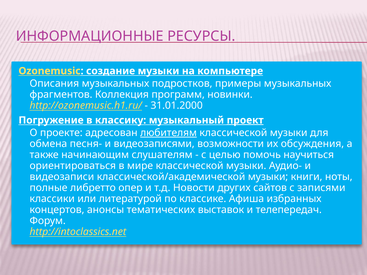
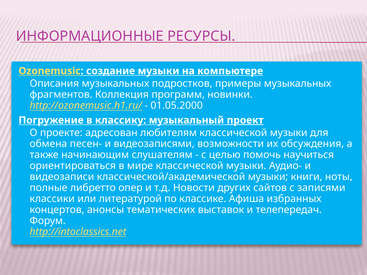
31.01.2000: 31.01.2000 -> 01.05.2000
любителям underline: present -> none
песня-: песня- -> песен-
